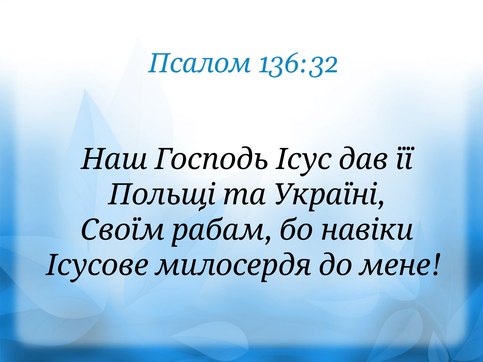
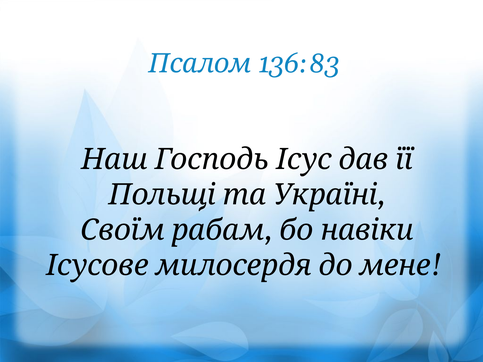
136:32: 136:32 -> 136:83
